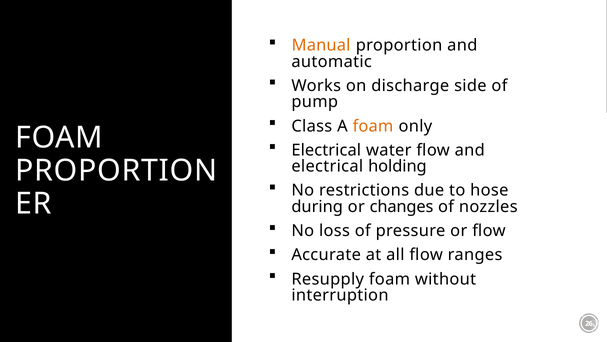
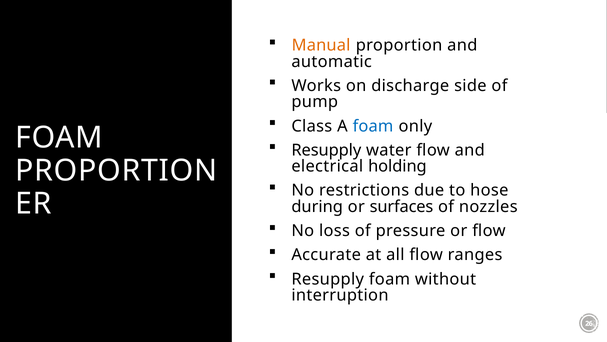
foam at (373, 126) colour: orange -> blue
Electrical at (326, 150): Electrical -> Resupply
changes: changes -> surfaces
